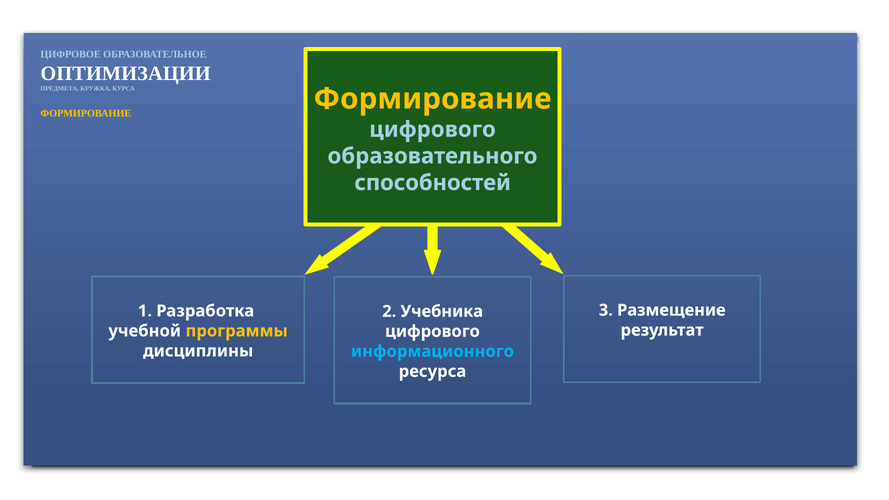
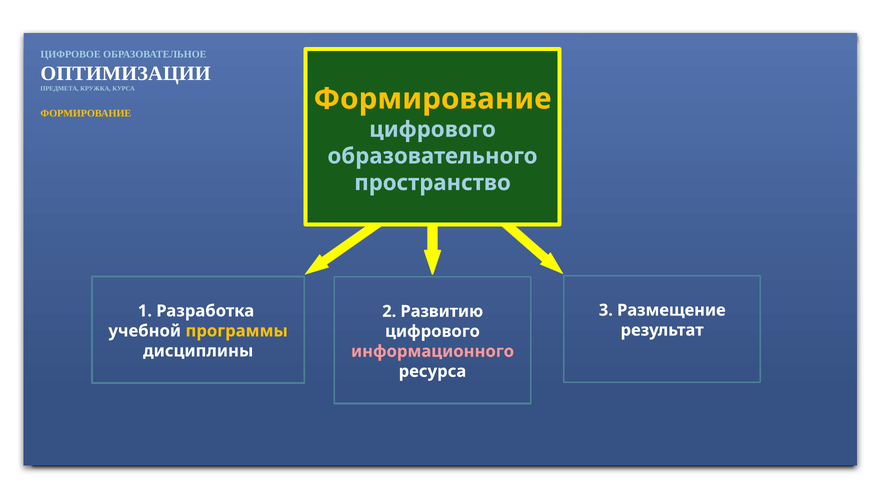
способностей: способностей -> пространство
Учебника: Учебника -> Развитию
информационного colour: light blue -> pink
